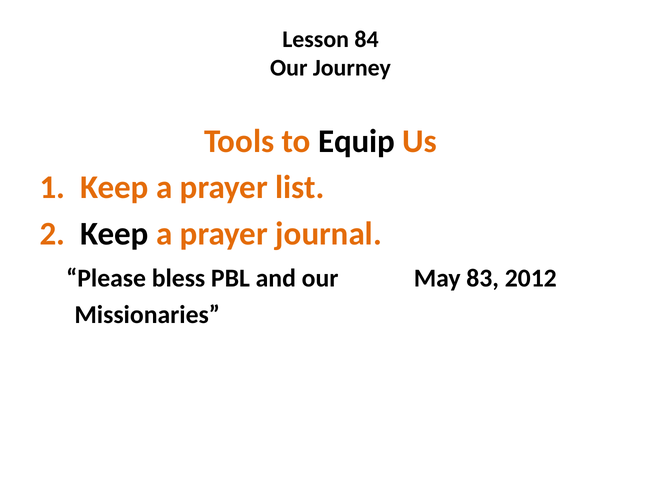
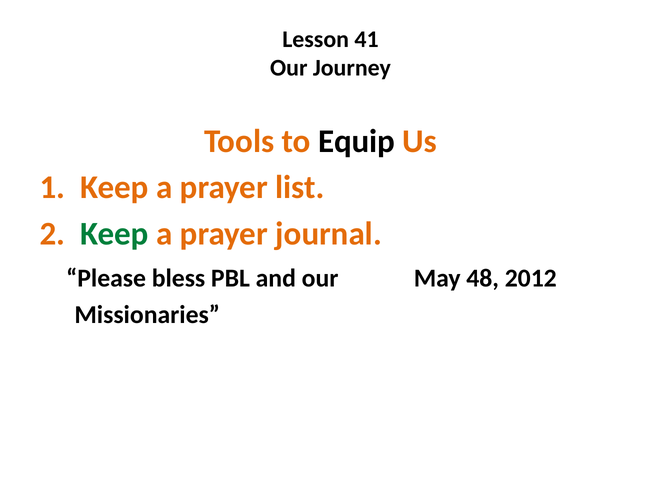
84: 84 -> 41
Keep at (114, 234) colour: black -> green
83: 83 -> 48
